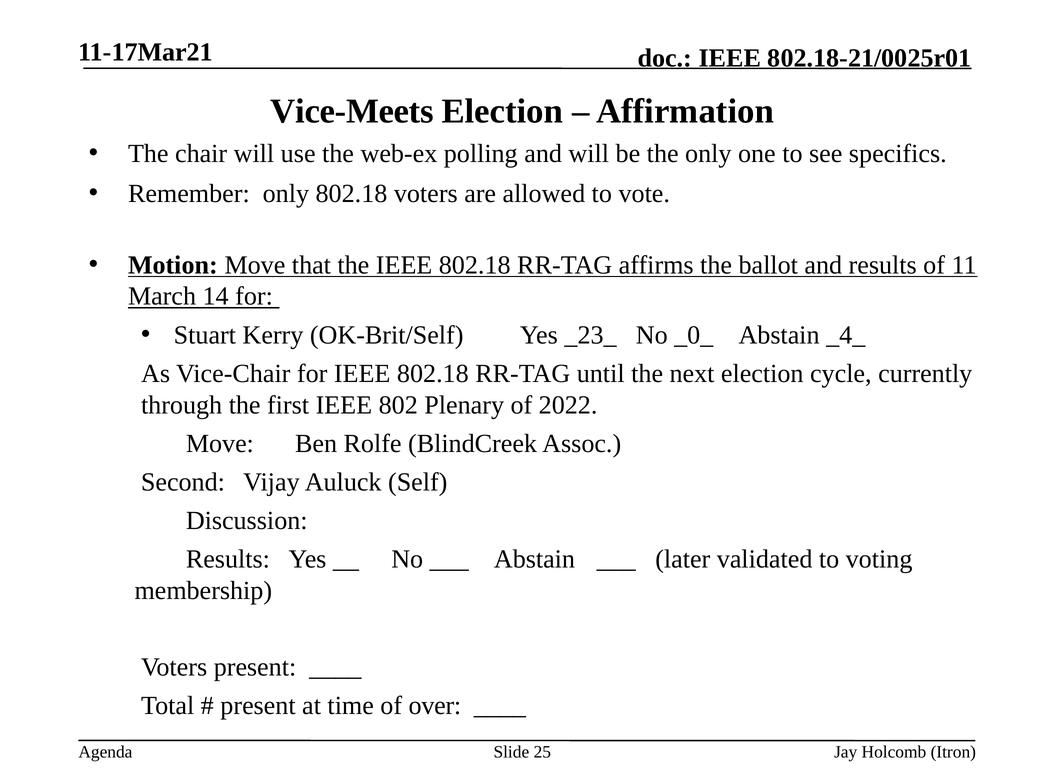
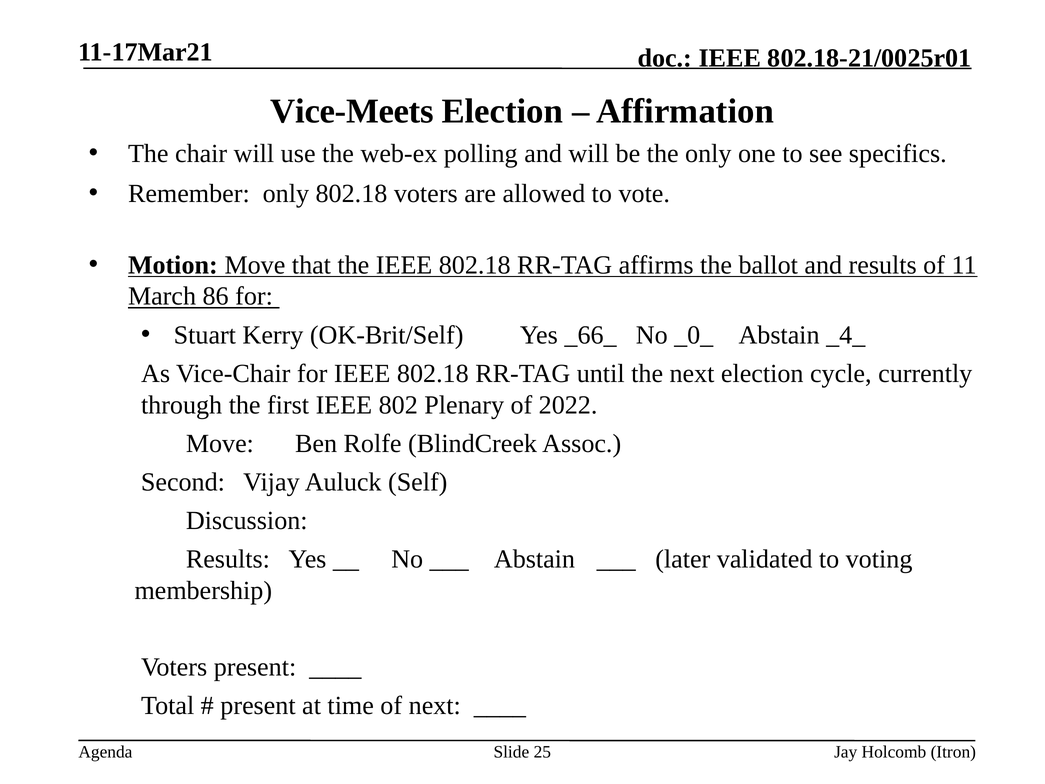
14: 14 -> 86
_23_: _23_ -> _66_
of over: over -> next
